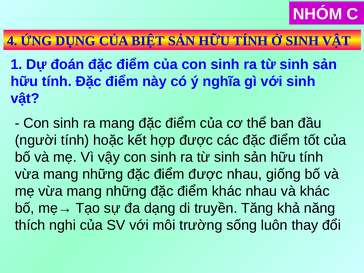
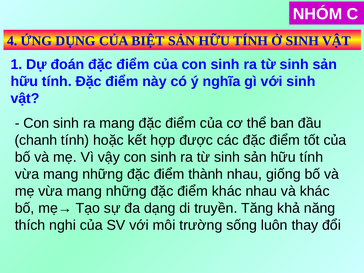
người: người -> chanh
điểm được: được -> thành
